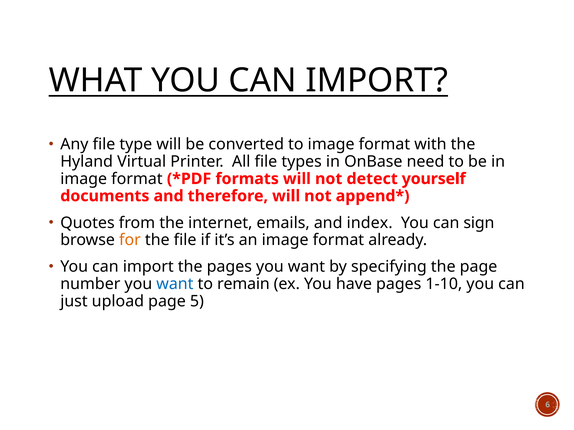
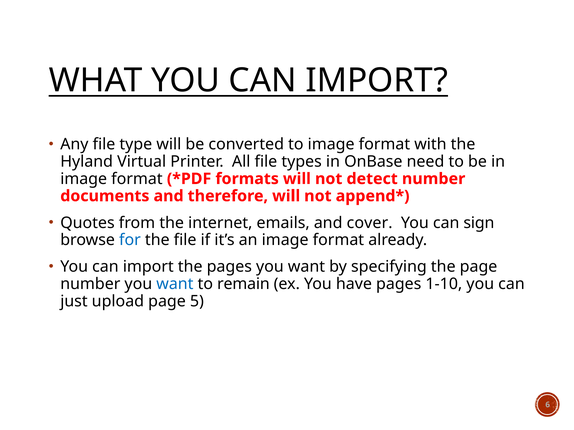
detect yourself: yourself -> number
index: index -> cover
for colour: orange -> blue
